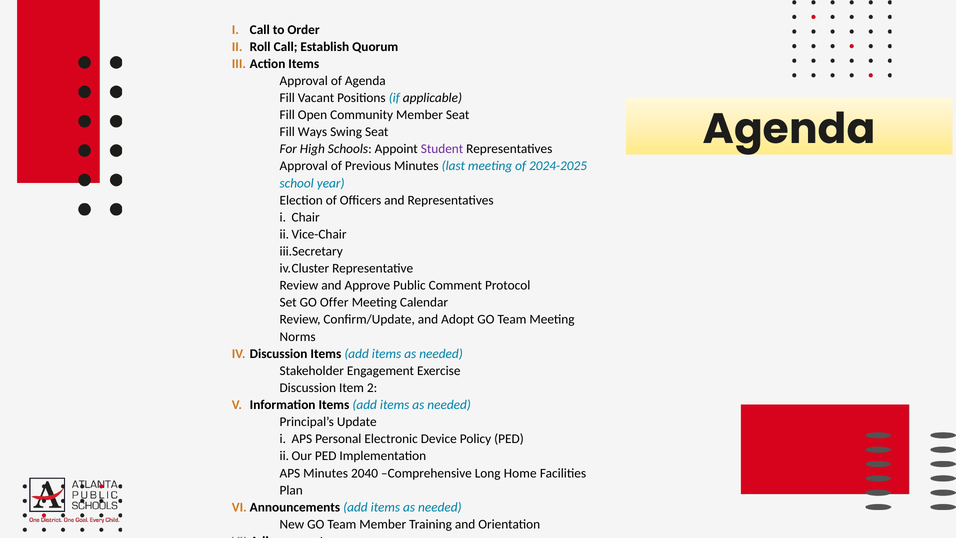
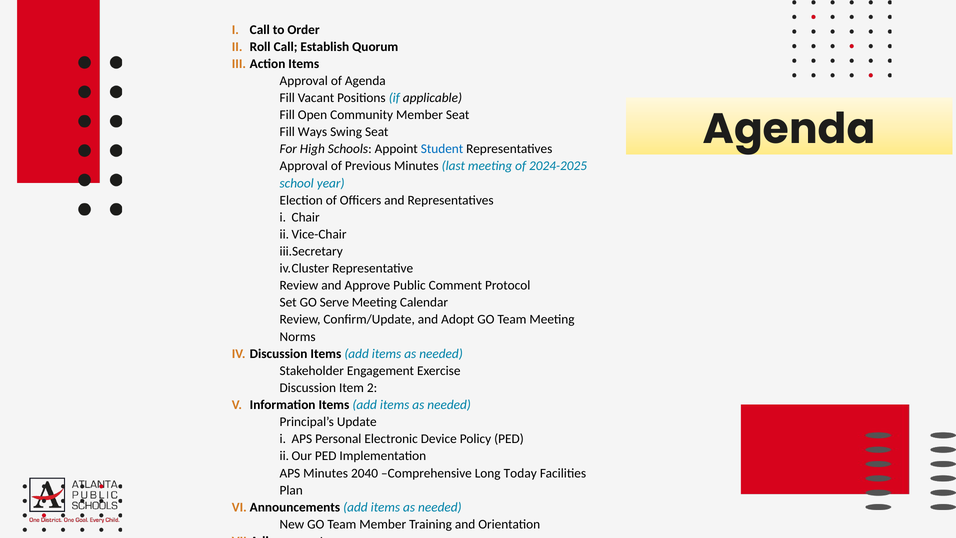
Student colour: purple -> blue
Offer: Offer -> Serve
Home: Home -> Today
